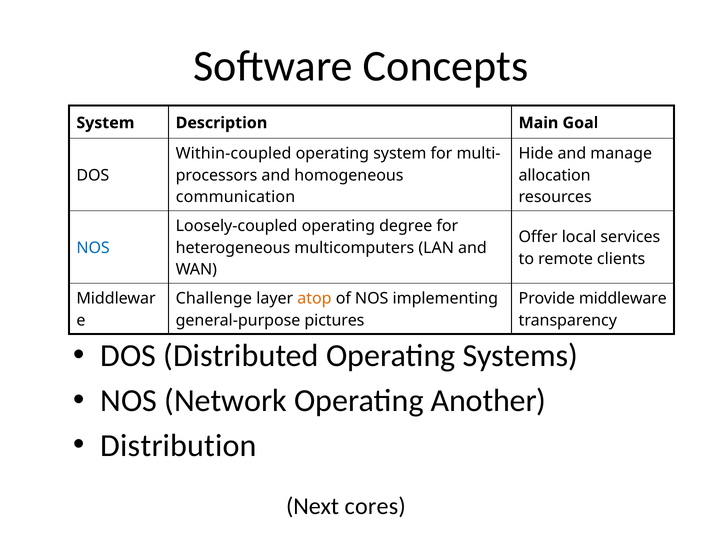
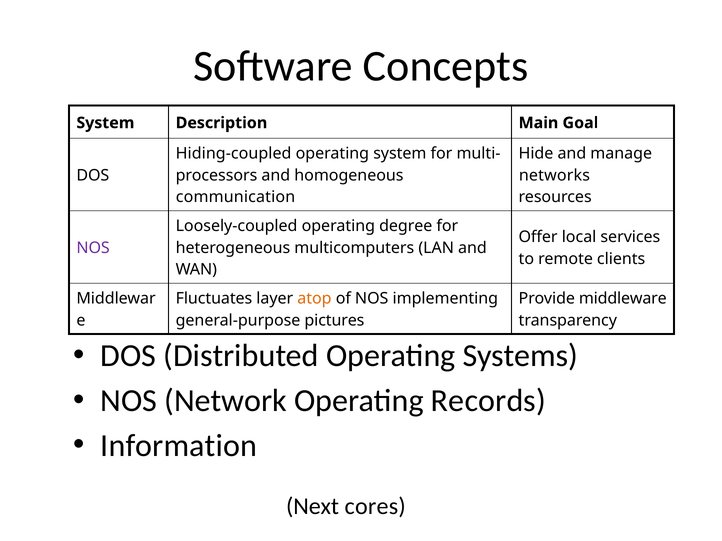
Within-coupled: Within-coupled -> Hiding-coupled
allocation: allocation -> networks
NOS at (93, 248) colour: blue -> purple
Challenge: Challenge -> Fluctuates
Another: Another -> Records
Distribution: Distribution -> Information
